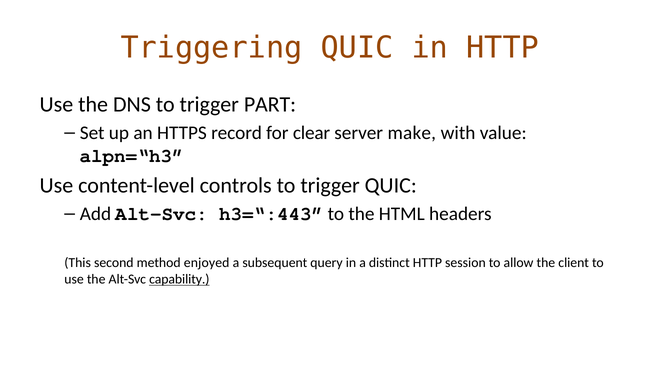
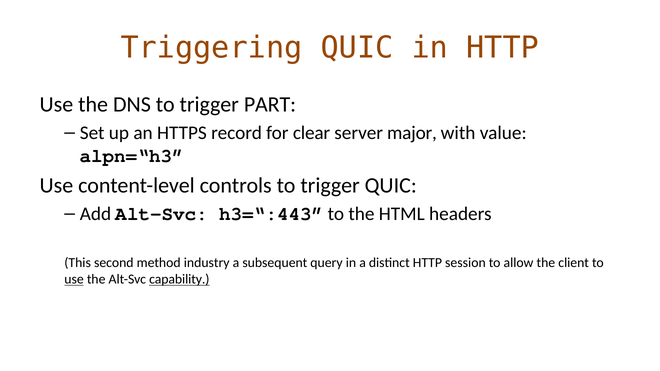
make: make -> major
enjoyed: enjoyed -> industry
use at (74, 280) underline: none -> present
